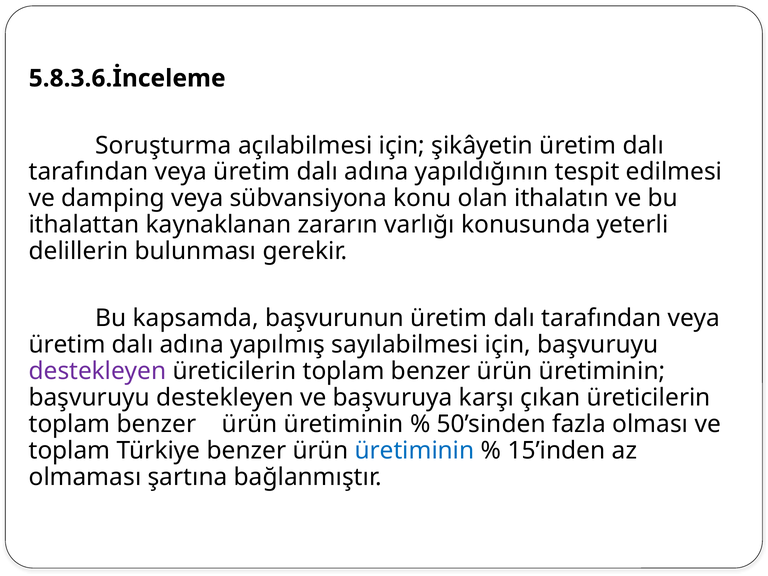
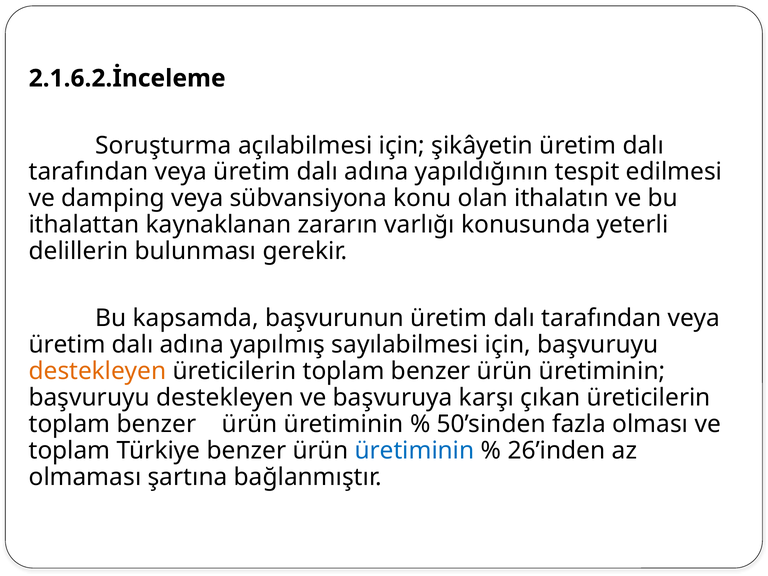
5.8.3.6.İnceleme: 5.8.3.6.İnceleme -> 2.1.6.2.İnceleme
destekleyen at (98, 371) colour: purple -> orange
15’inden: 15’inden -> 26’inden
